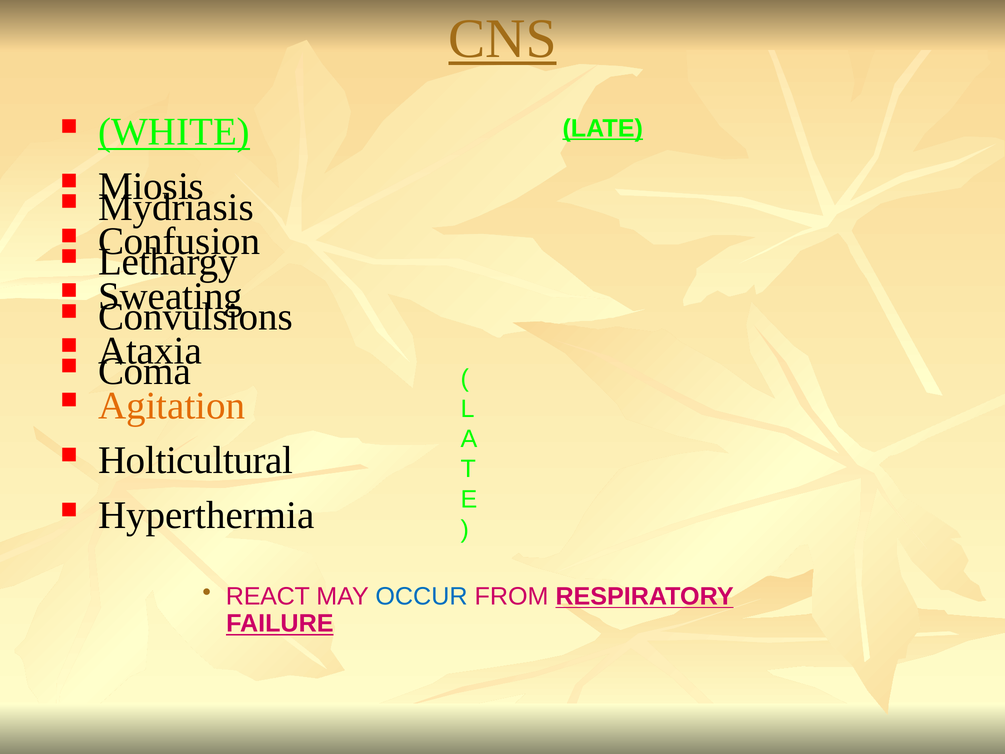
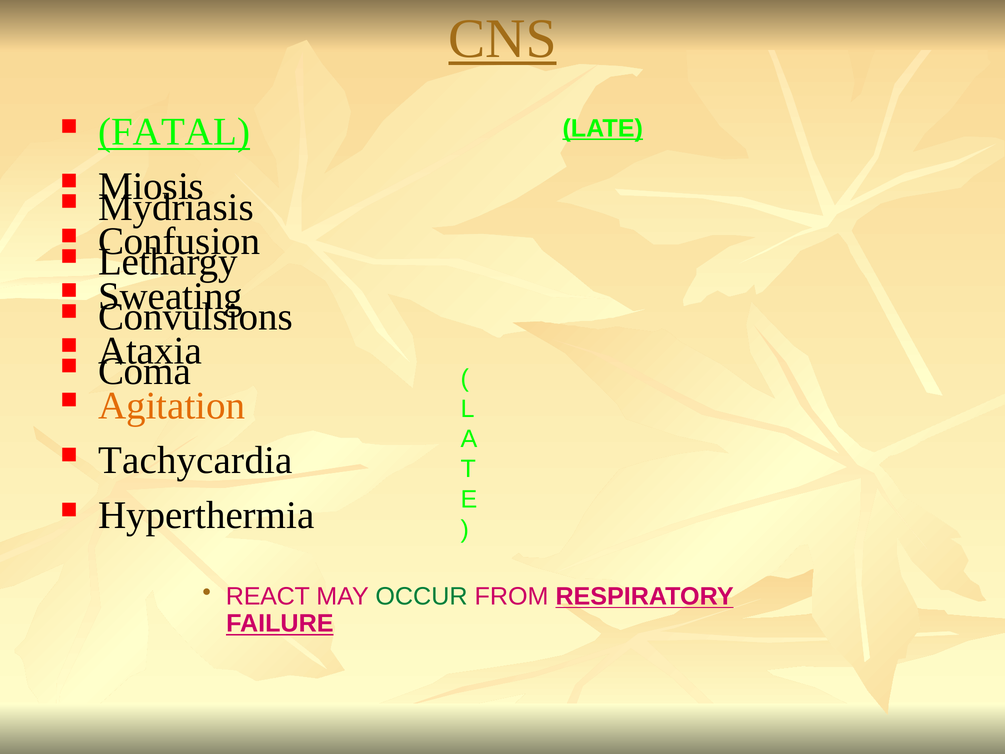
WHITE: WHITE -> FATAL
Holticultural: Holticultural -> Tachycardia
OCCUR colour: blue -> green
